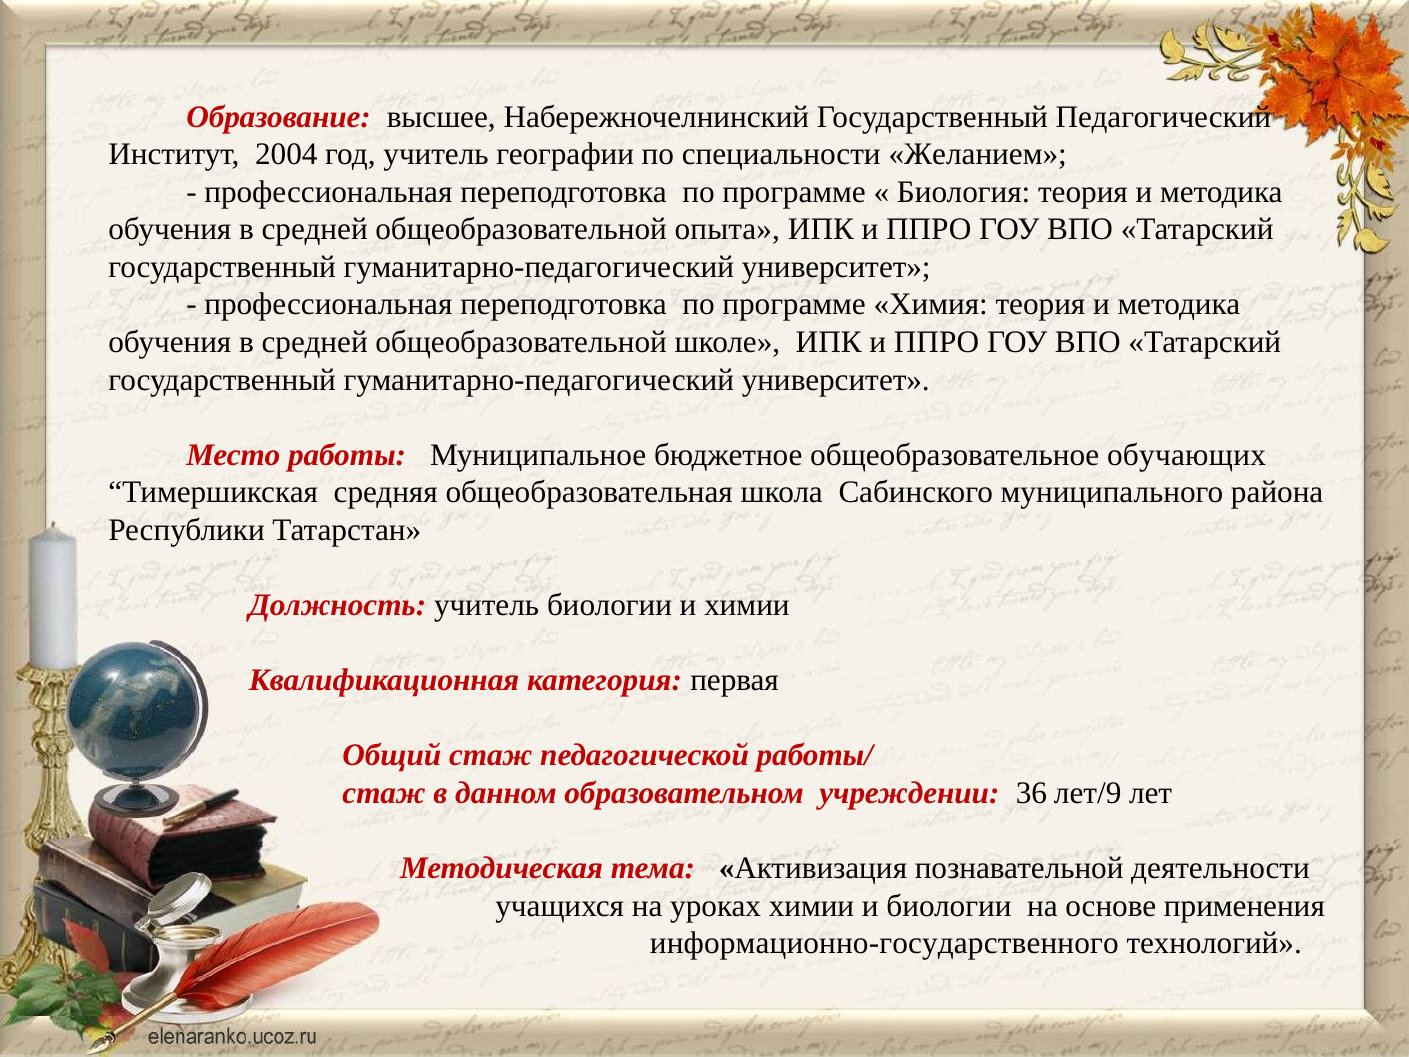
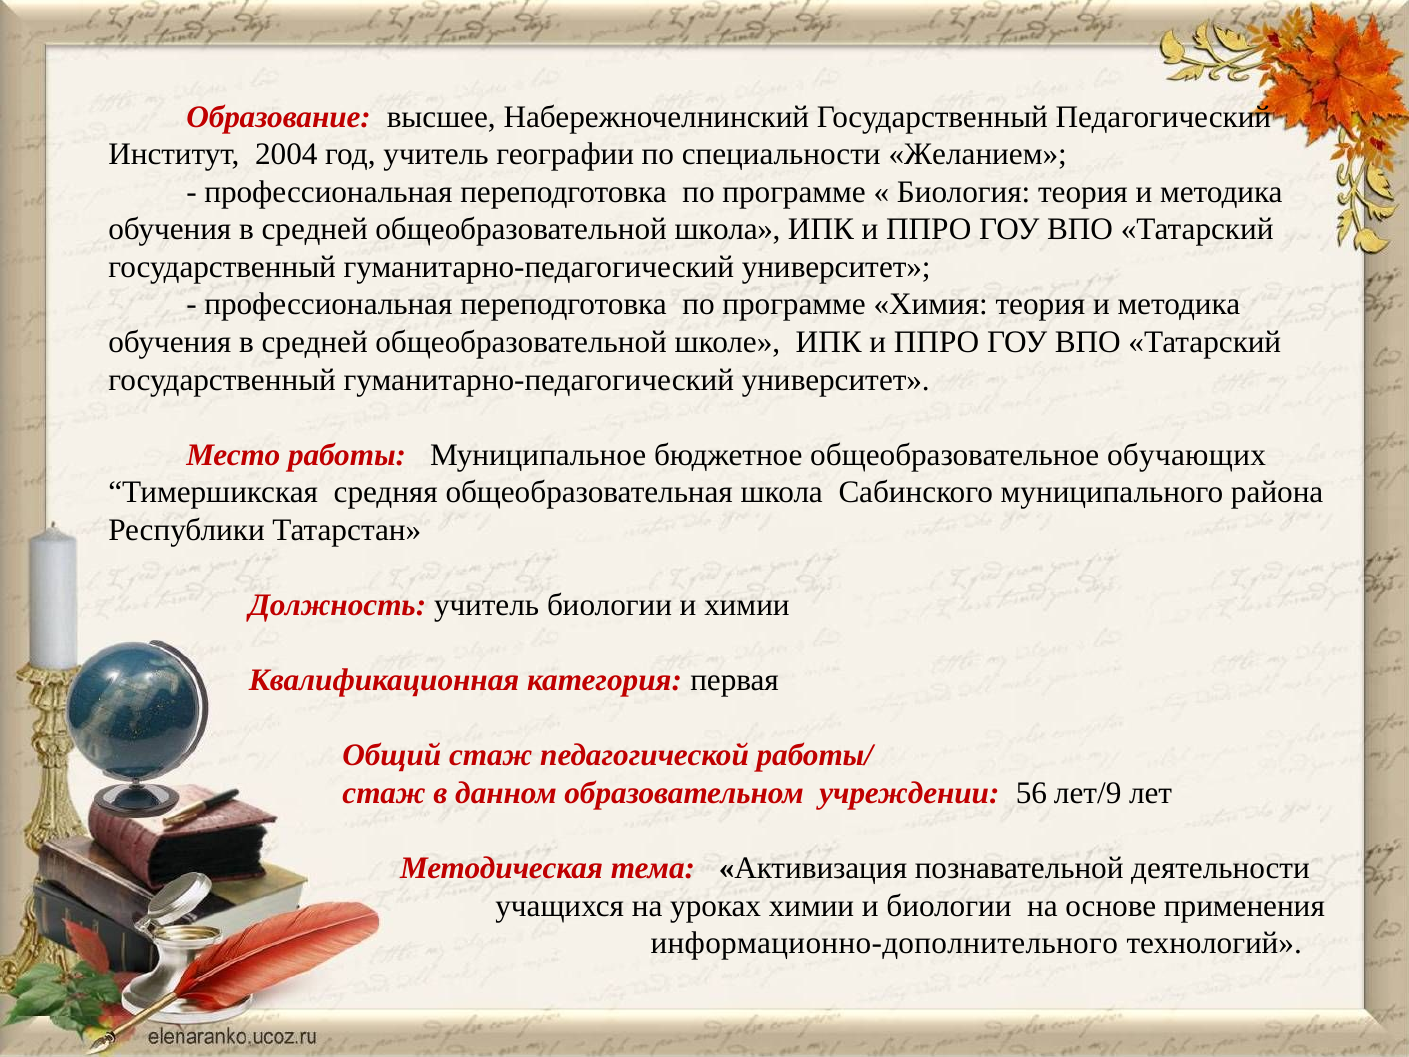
общеобразовательной опыта: опыта -> школа
36: 36 -> 56
информационно-государственного: информационно-государственного -> информационно-дополнительного
